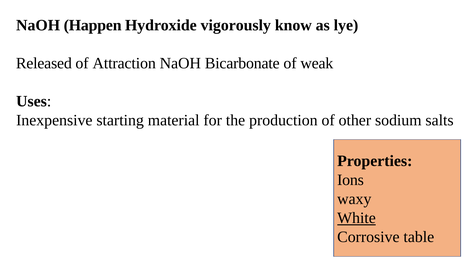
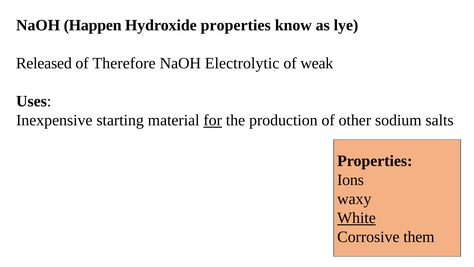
Hydroxide vigorously: vigorously -> properties
Attraction: Attraction -> Therefore
Bicarbonate: Bicarbonate -> Electrolytic
for underline: none -> present
table: table -> them
